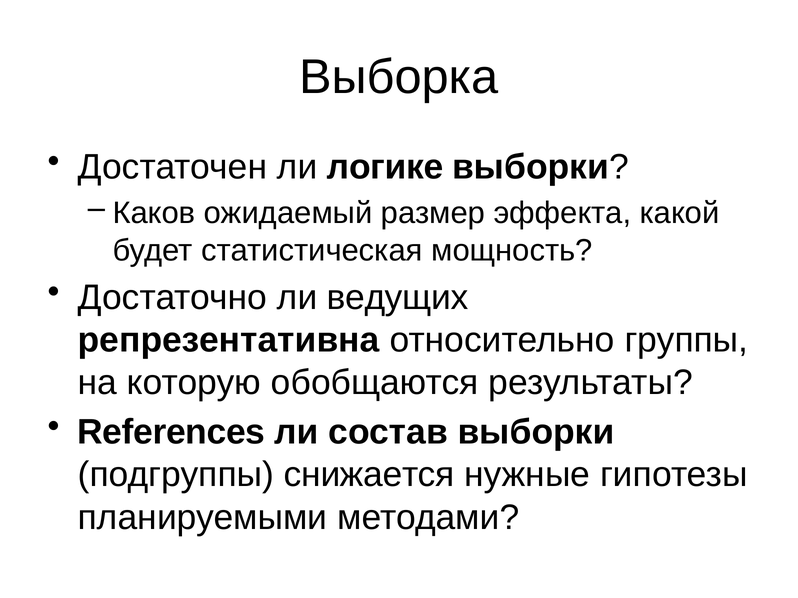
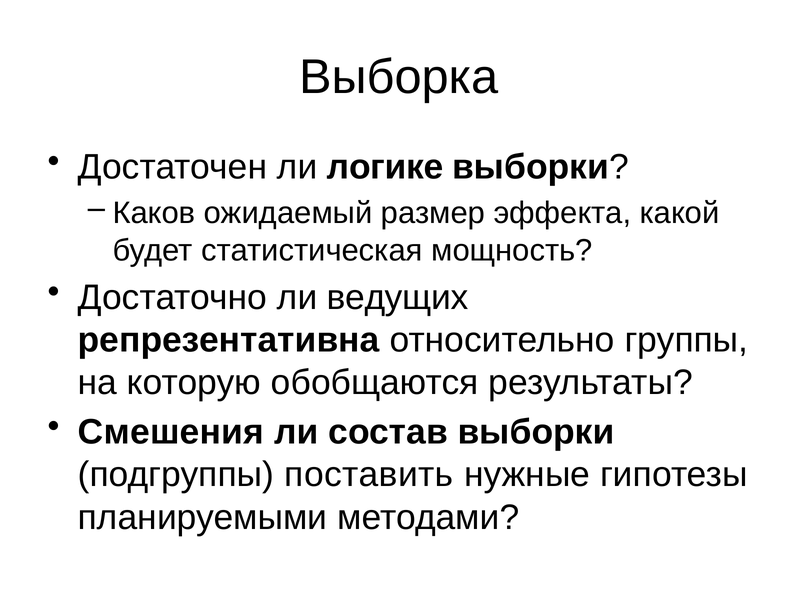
References: References -> Смешения
снижается: снижается -> поставить
